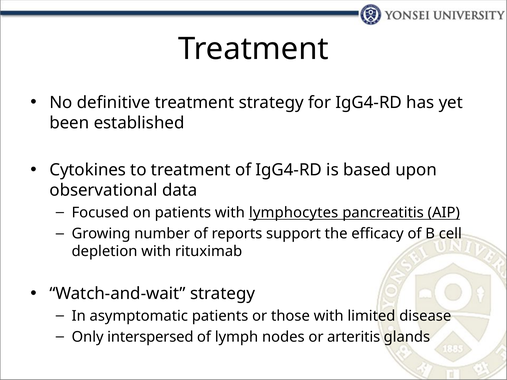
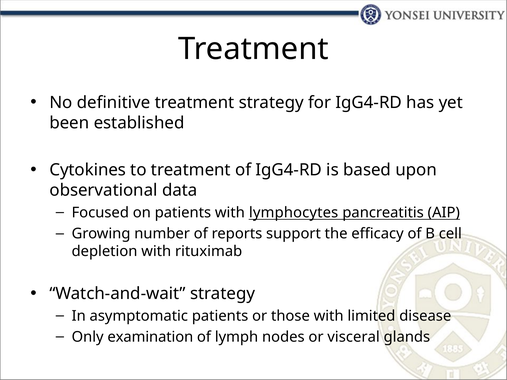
interspersed: interspersed -> examination
arteritis: arteritis -> visceral
